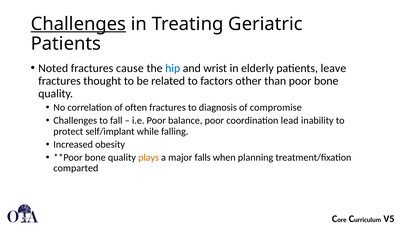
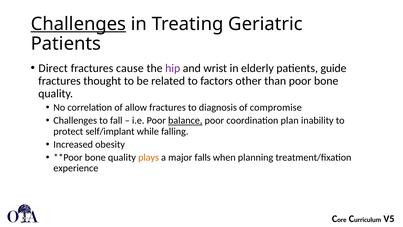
Noted: Noted -> Direct
hip colour: blue -> purple
leave: leave -> guide
often: often -> allow
balance underline: none -> present
lead: lead -> plan
comparted: comparted -> experience
